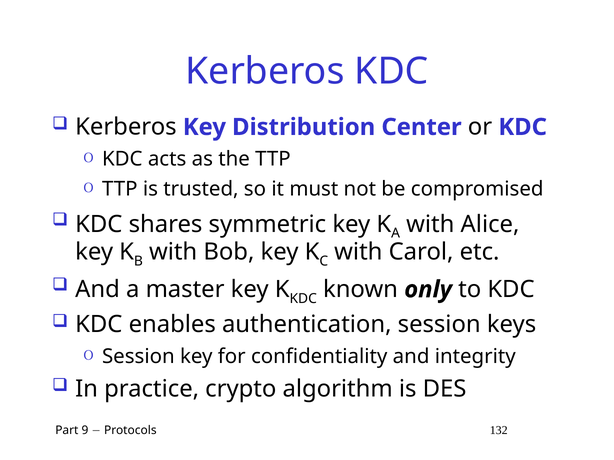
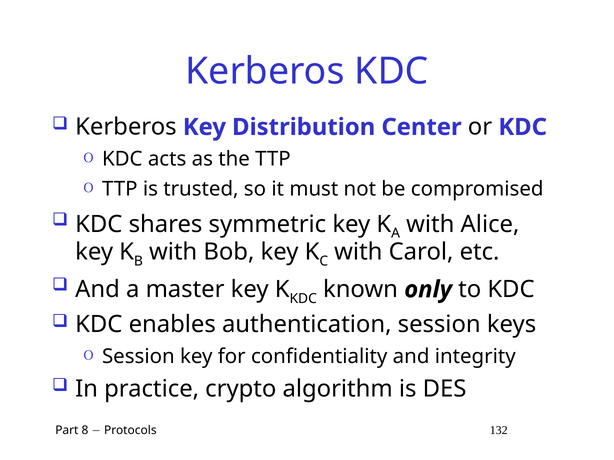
9: 9 -> 8
